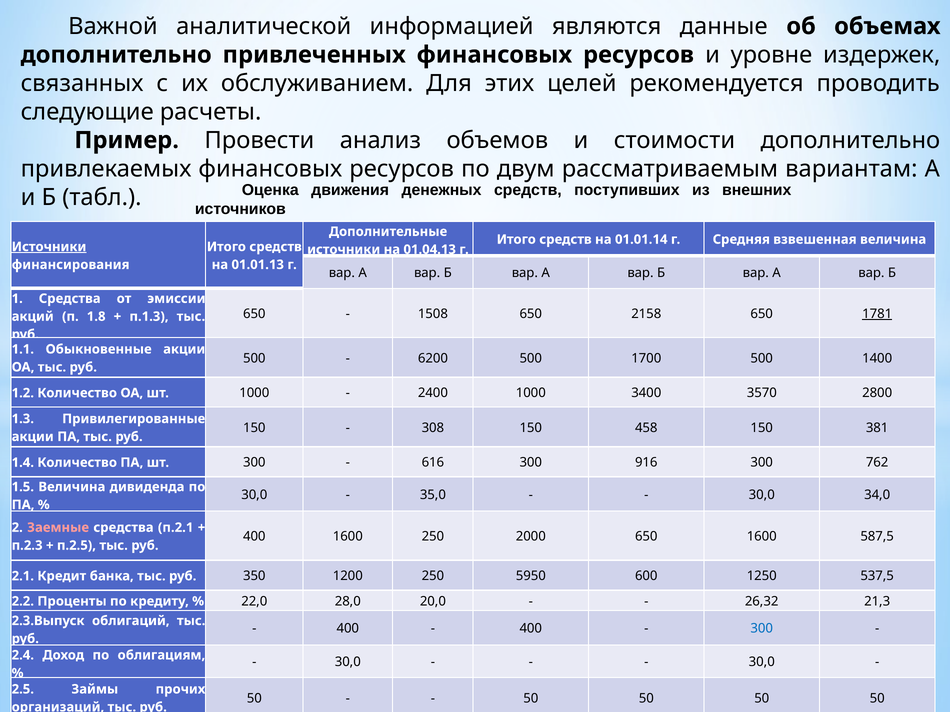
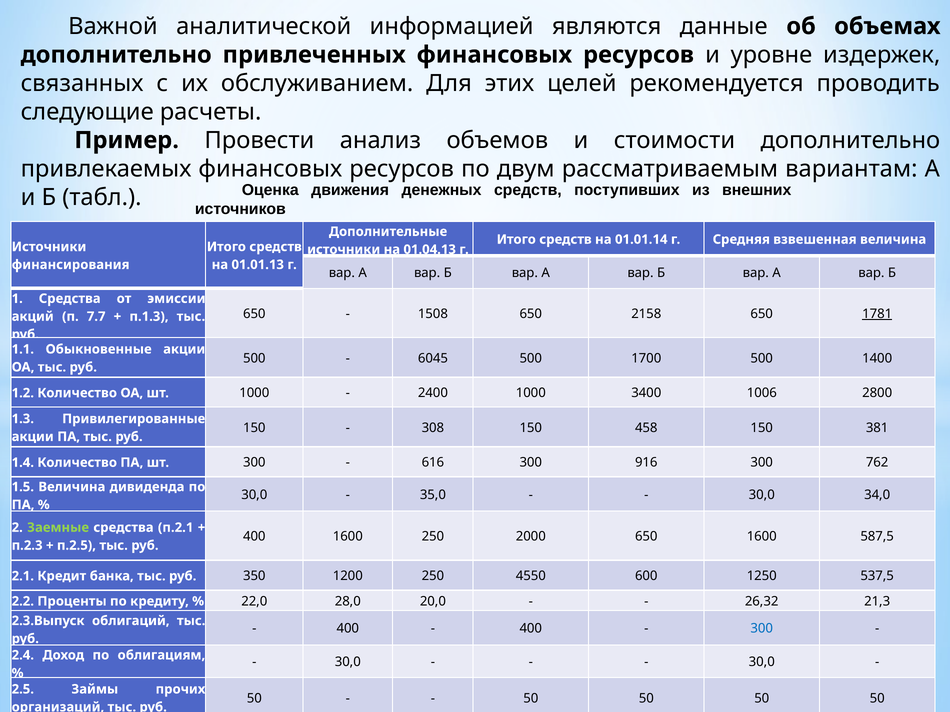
Источники at (49, 247) underline: present -> none
1.8: 1.8 -> 7.7
6200: 6200 -> 6045
3570: 3570 -> 1006
Заемные colour: pink -> light green
5950: 5950 -> 4550
